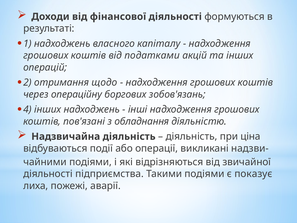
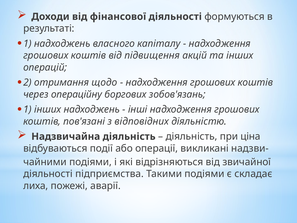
податками: податками -> підвищення
4 at (27, 109): 4 -> 1
обладнання: обладнання -> відповідних
показує: показує -> складає
